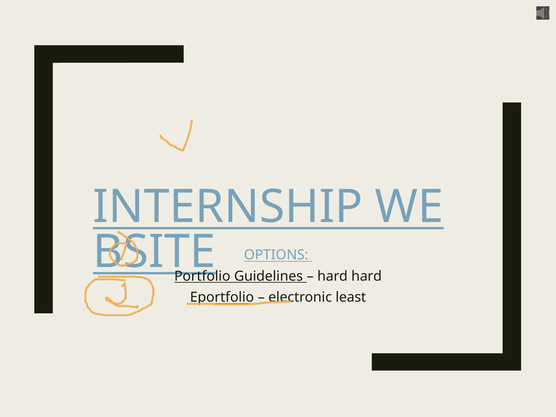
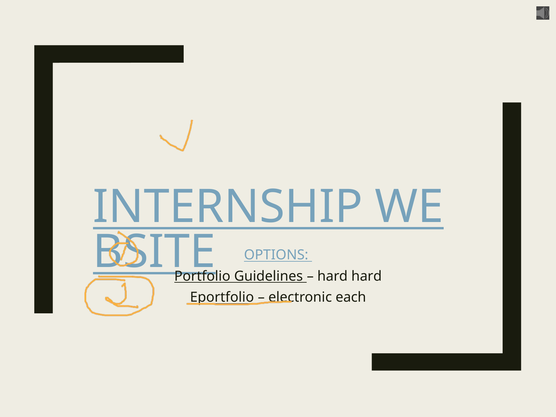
least: least -> each
